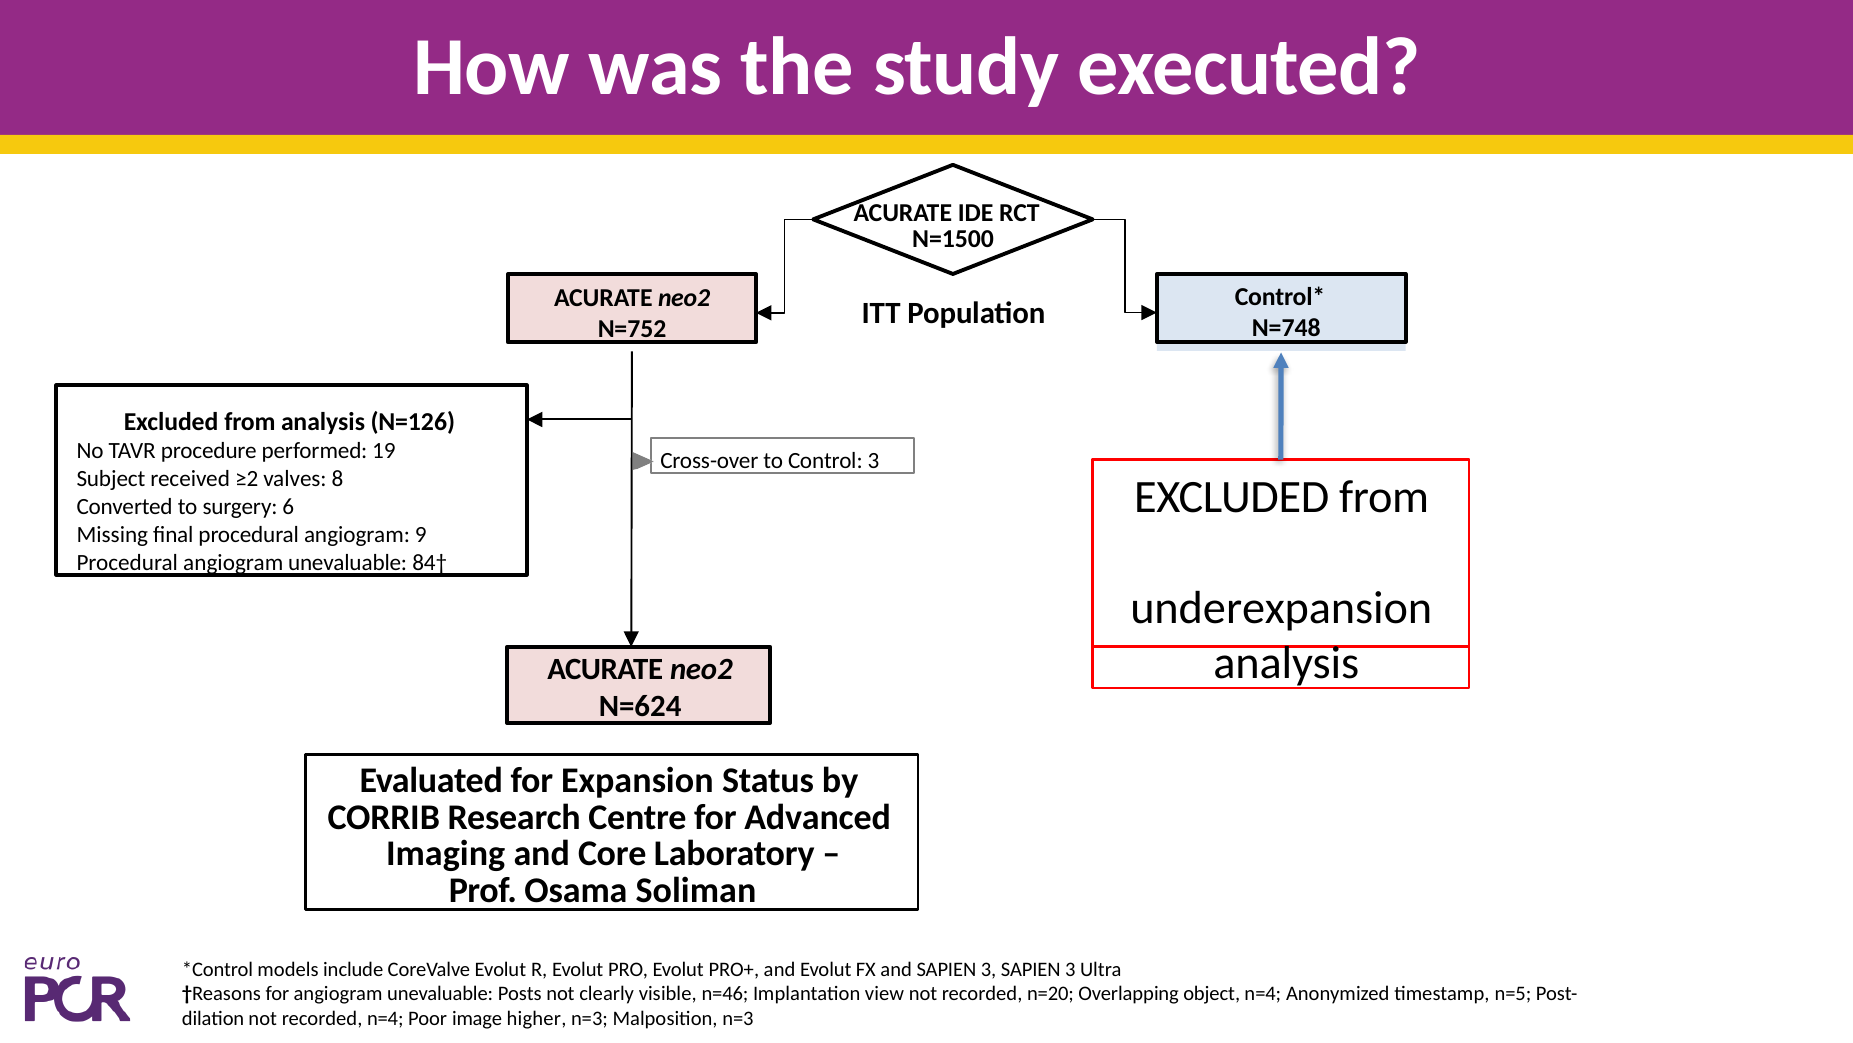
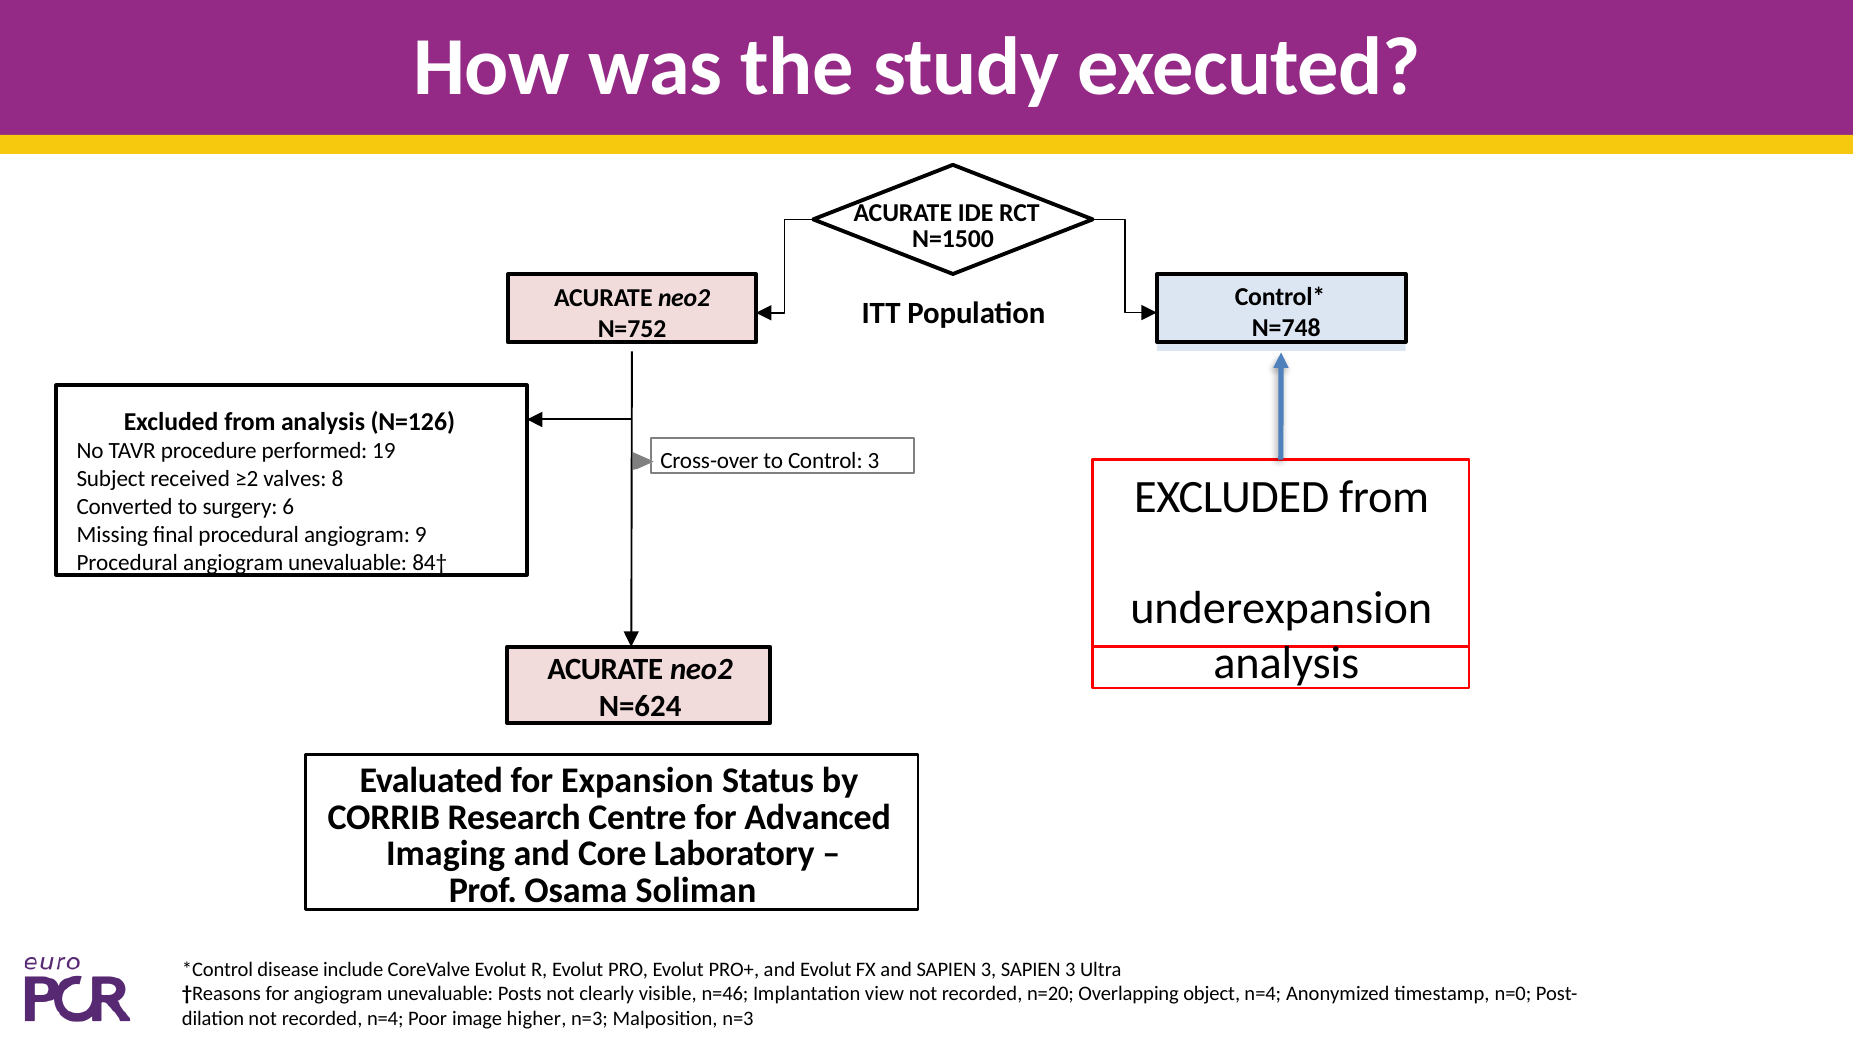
models: models -> disease
n=5: n=5 -> n=0
